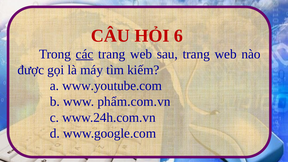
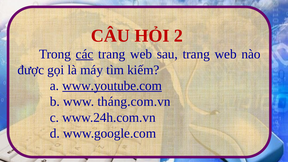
6: 6 -> 2
www.youtube.com underline: none -> present
phẩm.com.vn: phẩm.com.vn -> tháng.com.vn
